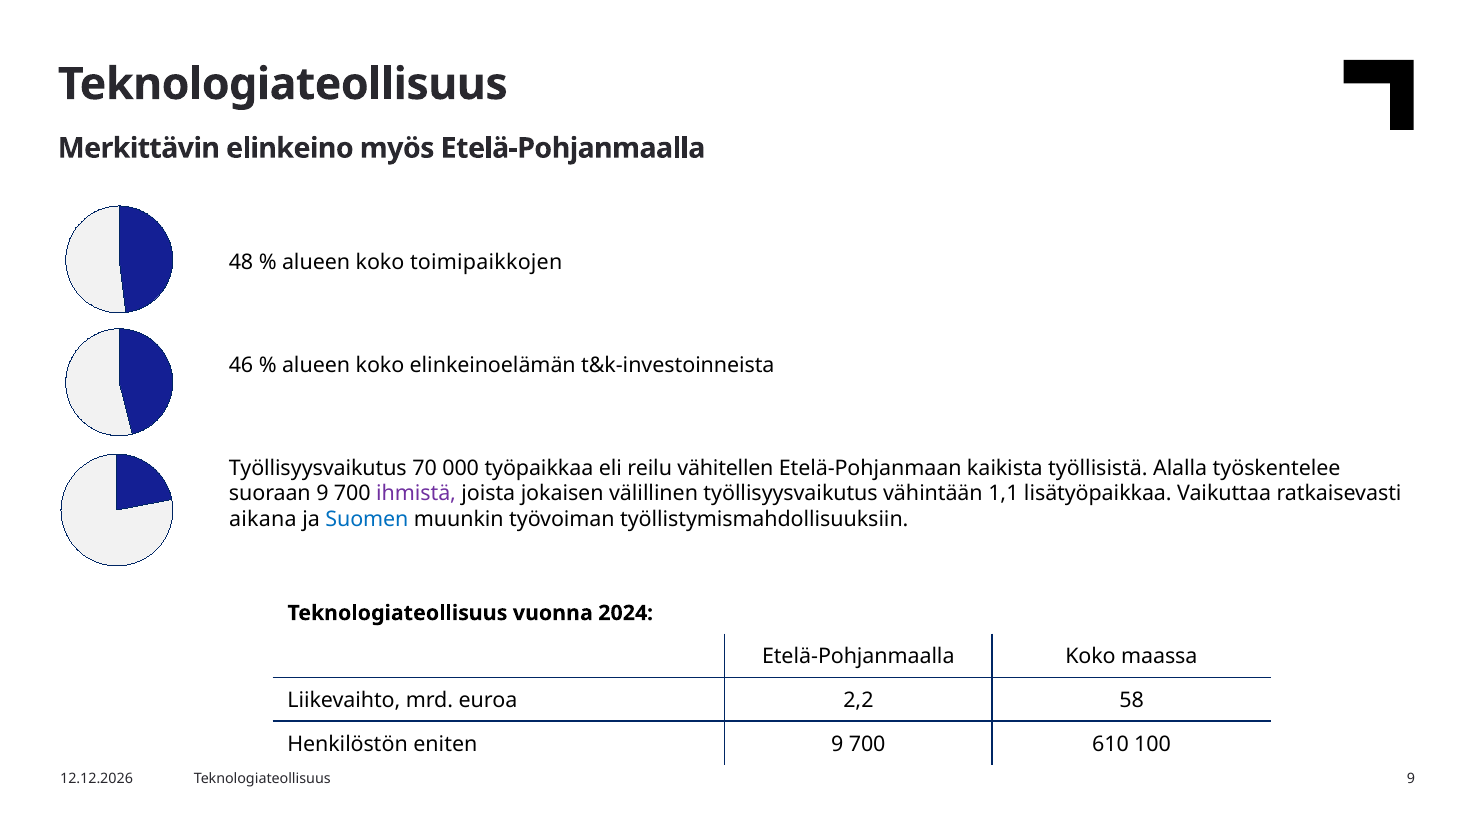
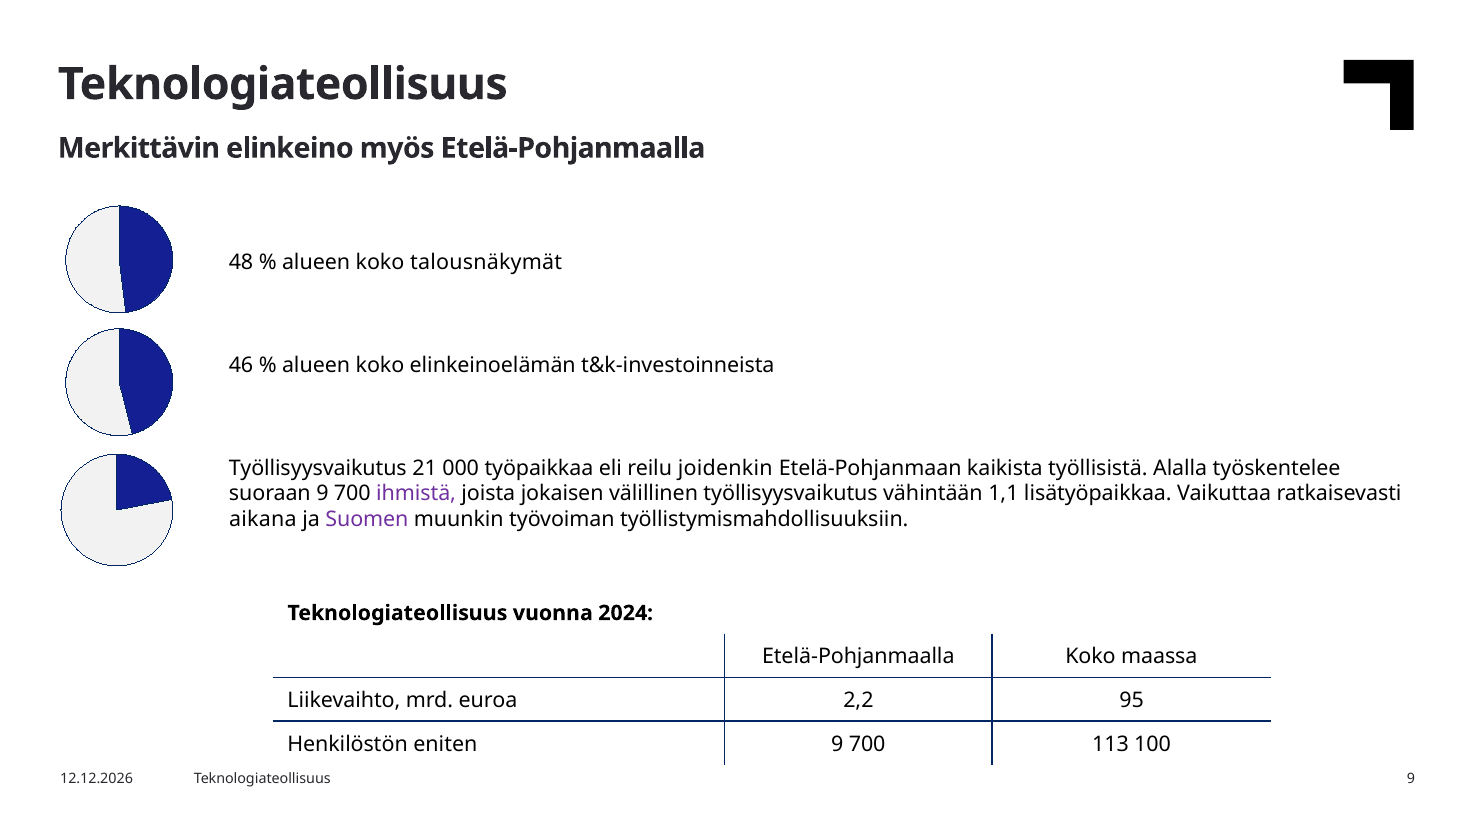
toimipaikkojen: toimipaikkojen -> talousnäkymät
70: 70 -> 21
vähitellen: vähitellen -> joidenkin
Suomen colour: blue -> purple
58: 58 -> 95
610: 610 -> 113
